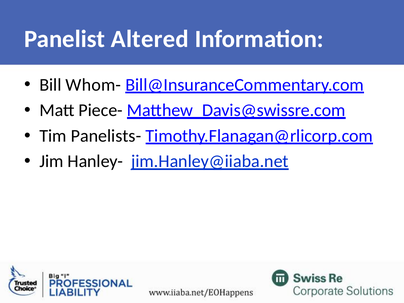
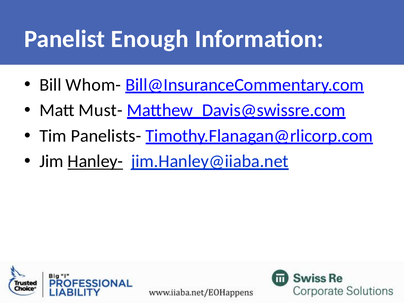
Altered: Altered -> Enough
Piece-: Piece- -> Must-
Hanley- underline: none -> present
